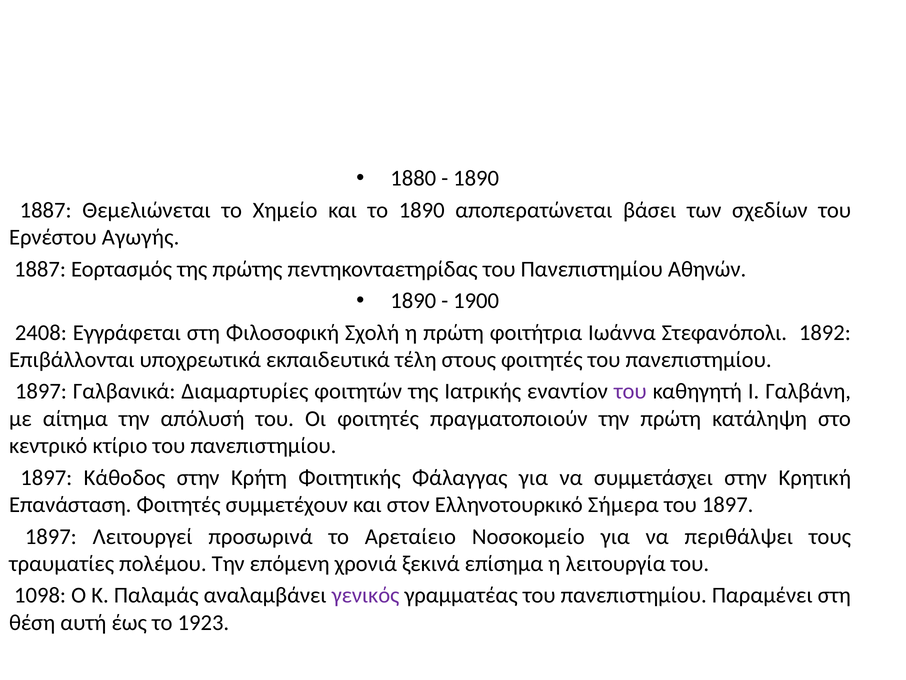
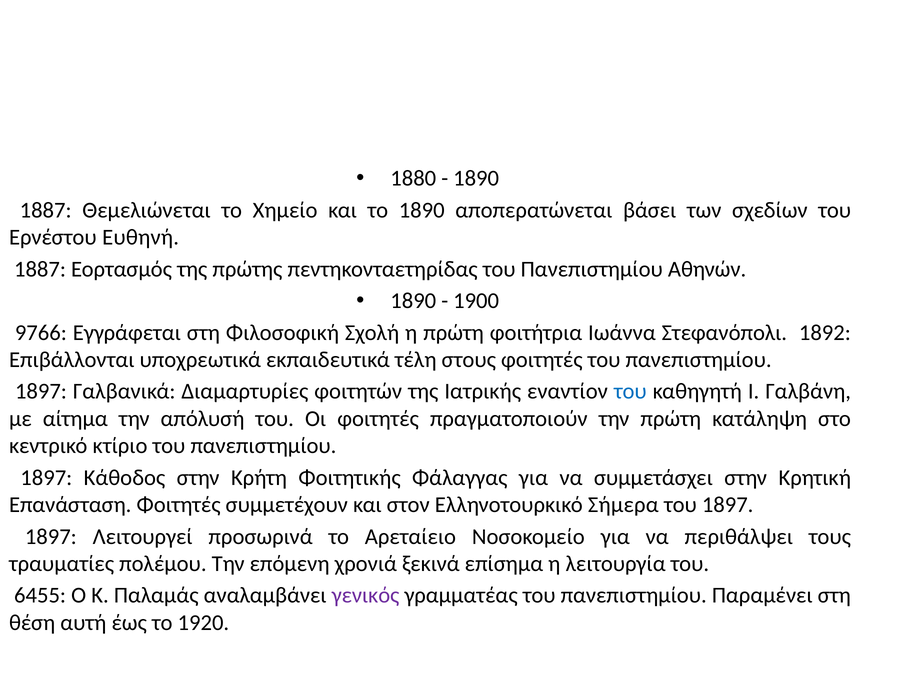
Αγωγής: Αγωγής -> Ευθηνή
2408: 2408 -> 9766
του at (630, 391) colour: purple -> blue
1098: 1098 -> 6455
1923: 1923 -> 1920
